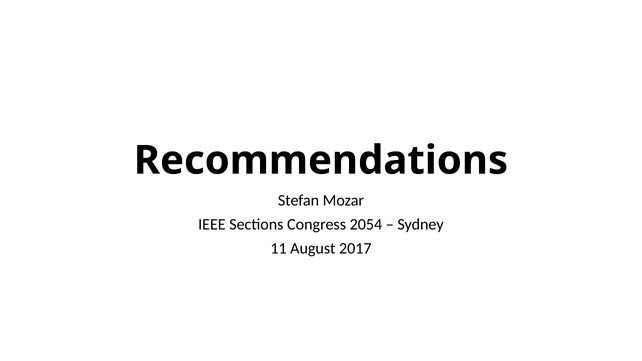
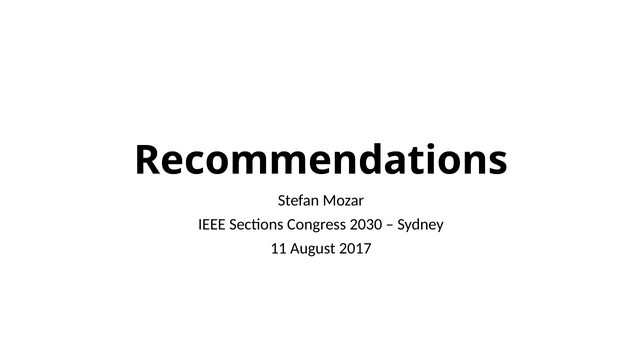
2054: 2054 -> 2030
